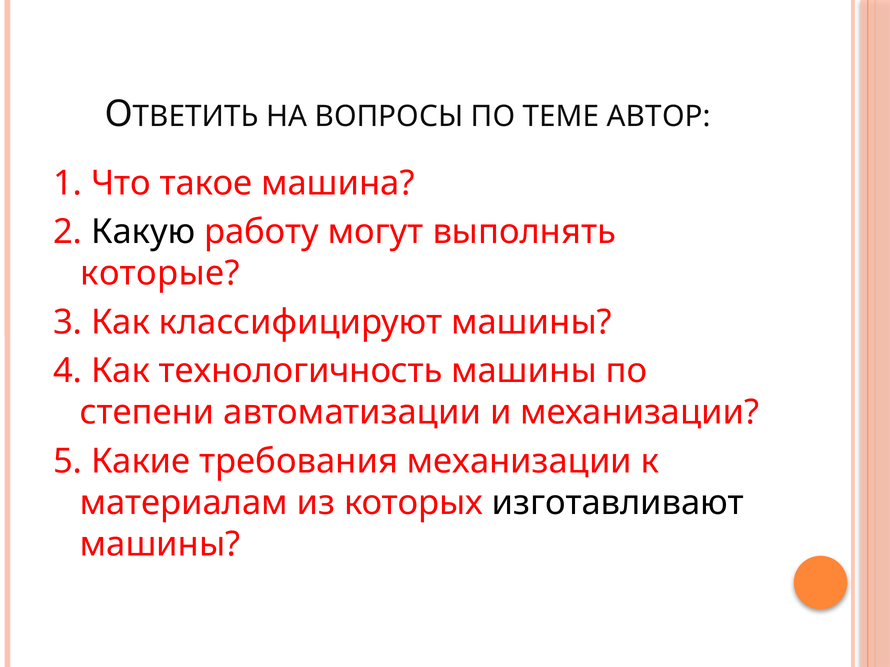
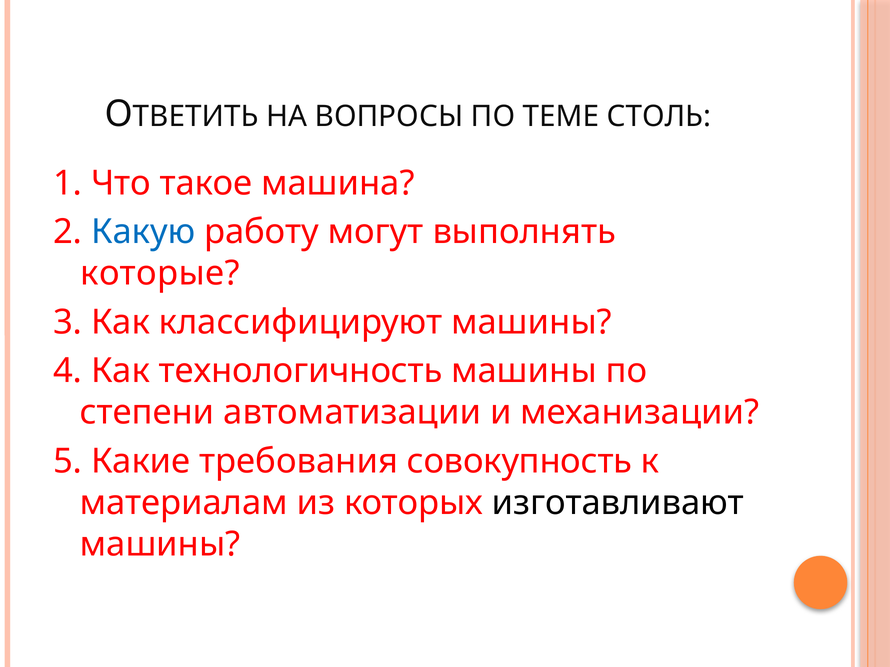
АВТОР: АВТОР -> СТОЛЬ
Какую colour: black -> blue
требования механизации: механизации -> совокупность
